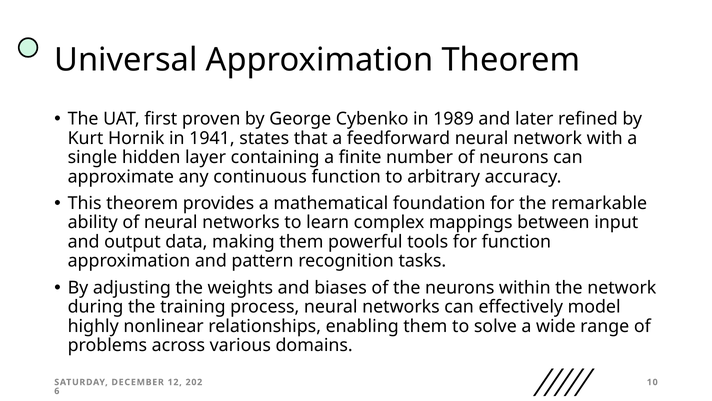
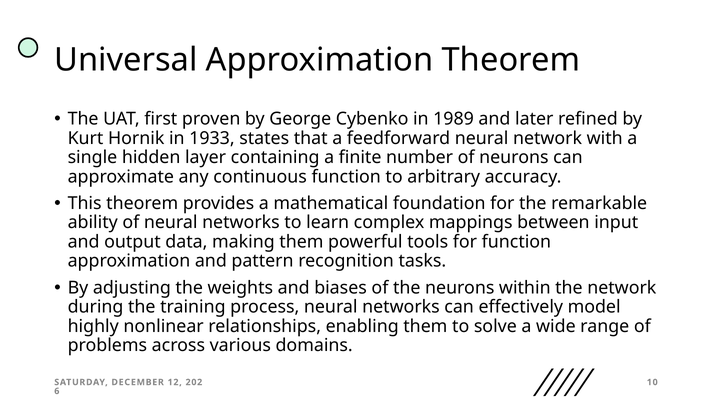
1941: 1941 -> 1933
